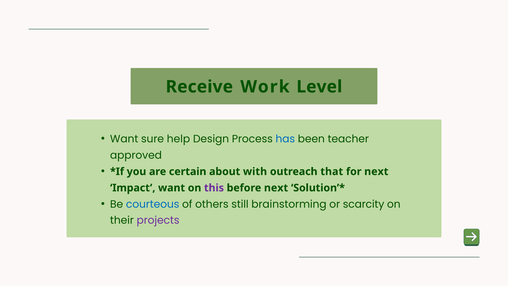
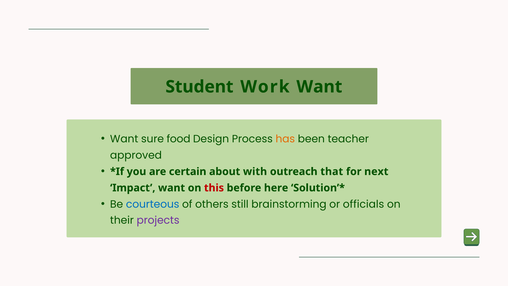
Receive: Receive -> Student
Work Level: Level -> Want
help: help -> food
has colour: blue -> orange
this colour: purple -> red
before next: next -> here
scarcity: scarcity -> officials
